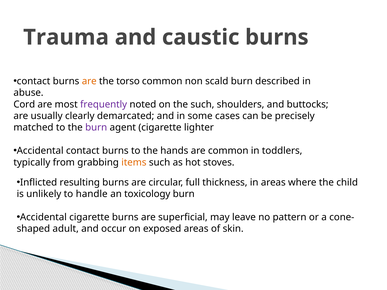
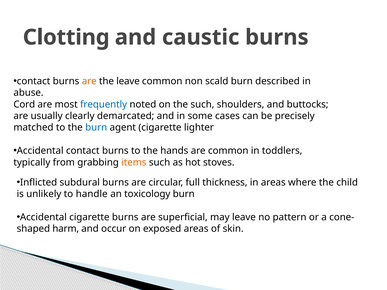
Trauma: Trauma -> Clotting
the torso: torso -> leave
frequently colour: purple -> blue
burn at (96, 128) colour: purple -> blue
resulting: resulting -> subdural
adult: adult -> harm
